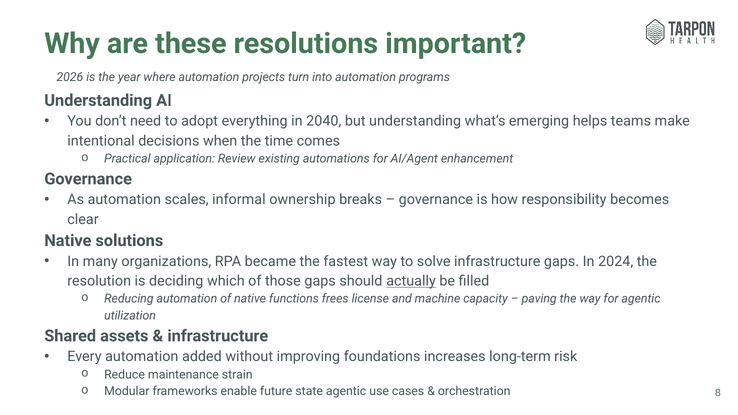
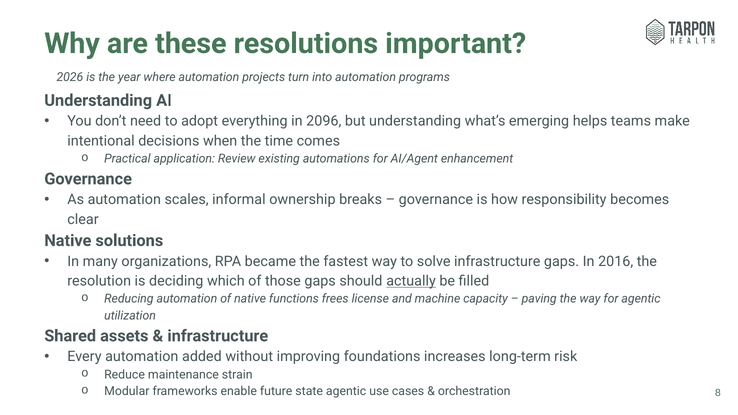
2040: 2040 -> 2096
2024: 2024 -> 2016
